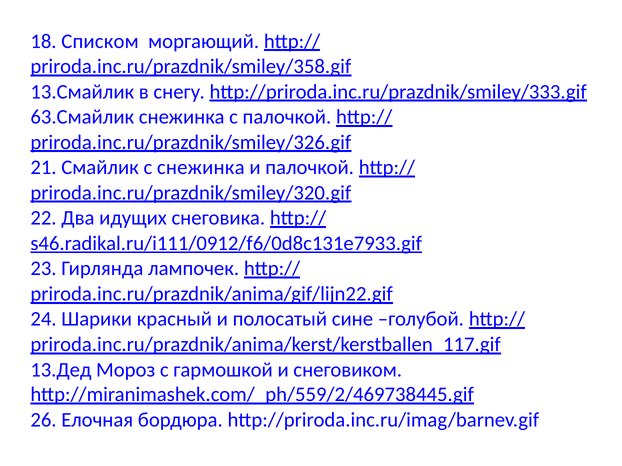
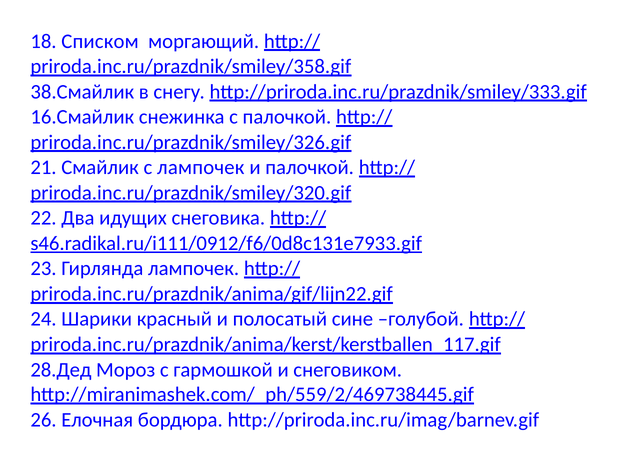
13.Смайлик: 13.Смайлик -> 38.Смайлик
63.Смайлик: 63.Смайлик -> 16.Смайлик
с снежинка: снежинка -> лампочек
13.Дед: 13.Дед -> 28.Дед
